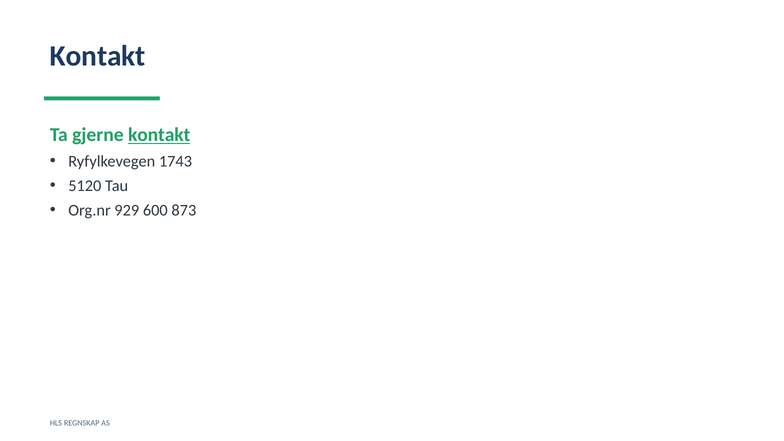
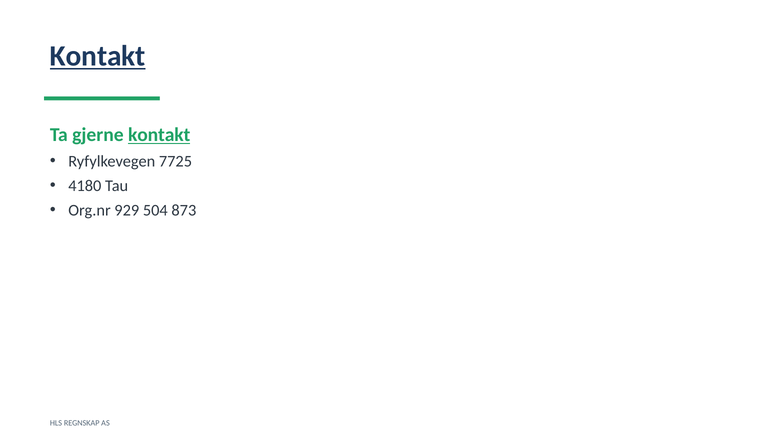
Kontakt at (98, 56) underline: none -> present
1743: 1743 -> 7725
5120: 5120 -> 4180
600: 600 -> 504
